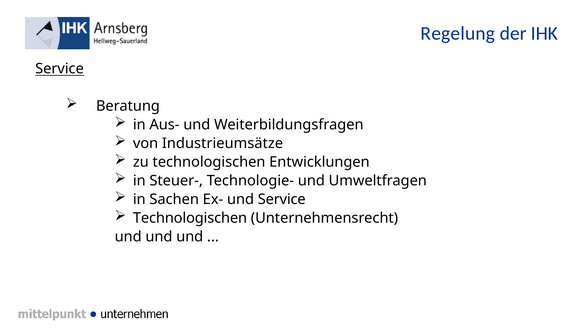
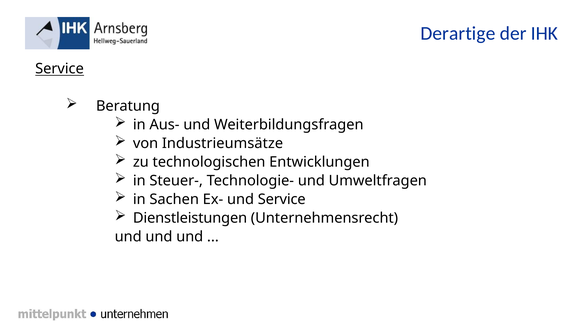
Regelung: Regelung -> Derartige
Technologischen at (190, 218): Technologischen -> Dienstleistungen
